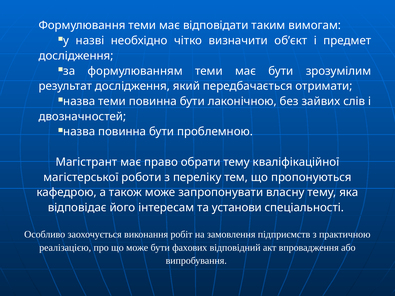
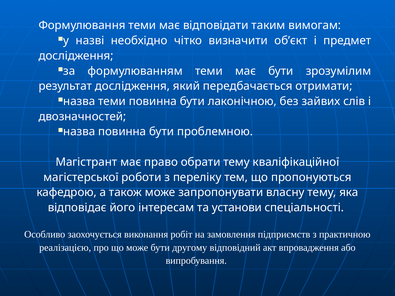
фахових: фахових -> другому
